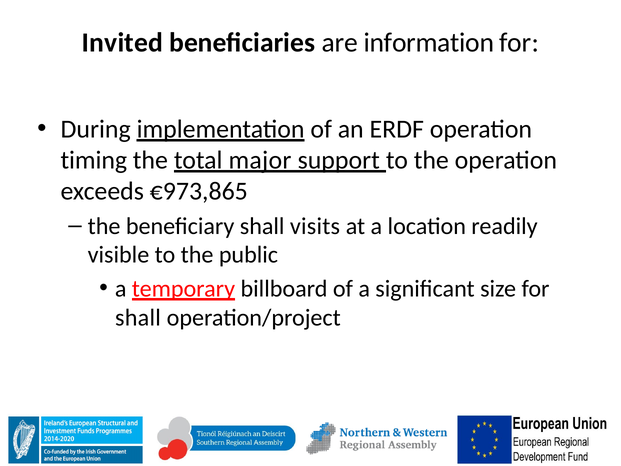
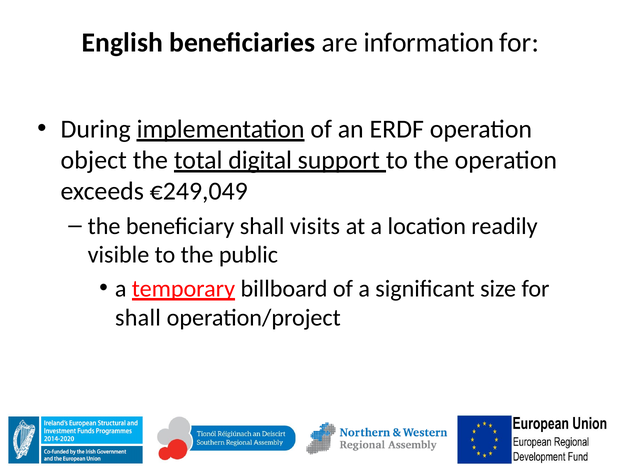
Invited: Invited -> English
timing: timing -> object
major: major -> digital
€973,865: €973,865 -> €249,049
